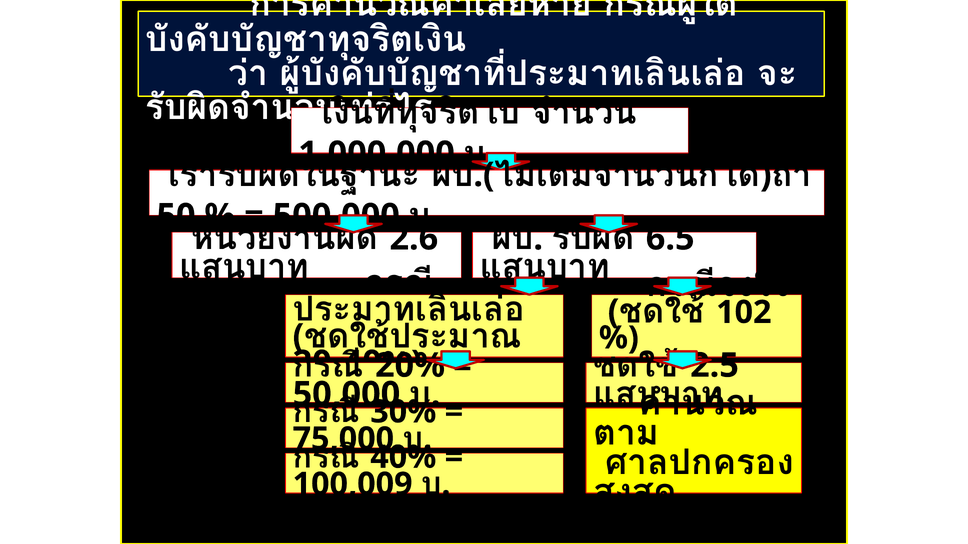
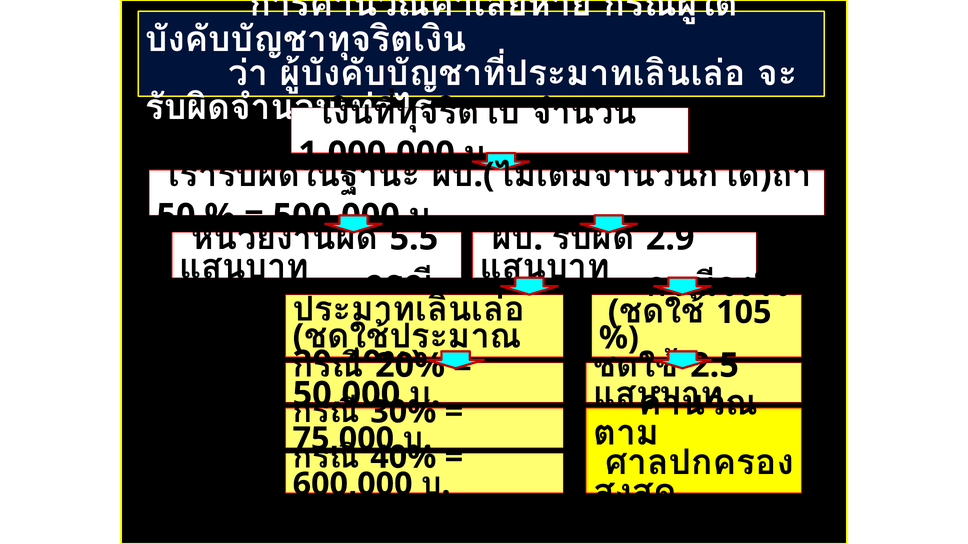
2.6: 2.6 -> 5.5
6.5: 6.5 -> 2.9
102: 102 -> 105
100,009: 100,009 -> 600,000
